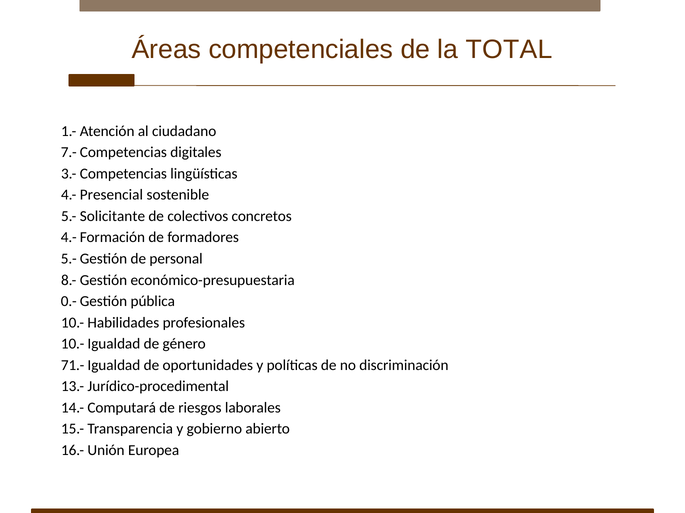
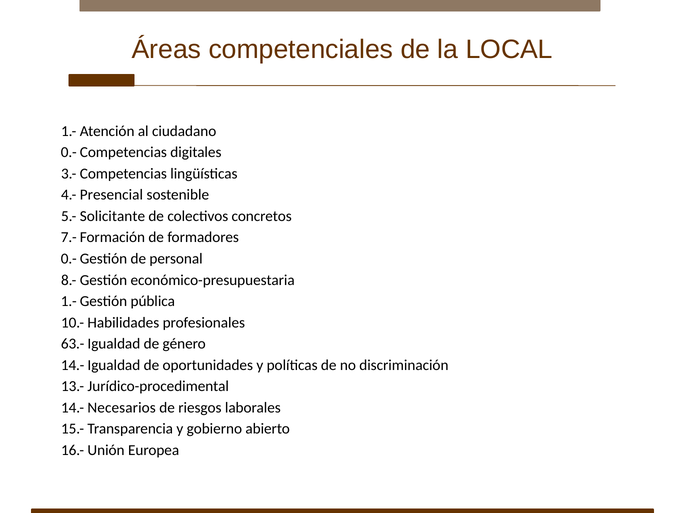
TOTAL: TOTAL -> LOCAL
7.- at (69, 153): 7.- -> 0.-
4.- at (69, 238): 4.- -> 7.-
5.- at (69, 259): 5.- -> 0.-
0.- at (69, 302): 0.- -> 1.-
10.- at (73, 344): 10.- -> 63.-
71.- at (73, 366): 71.- -> 14.-
Computará: Computará -> Necesarios
